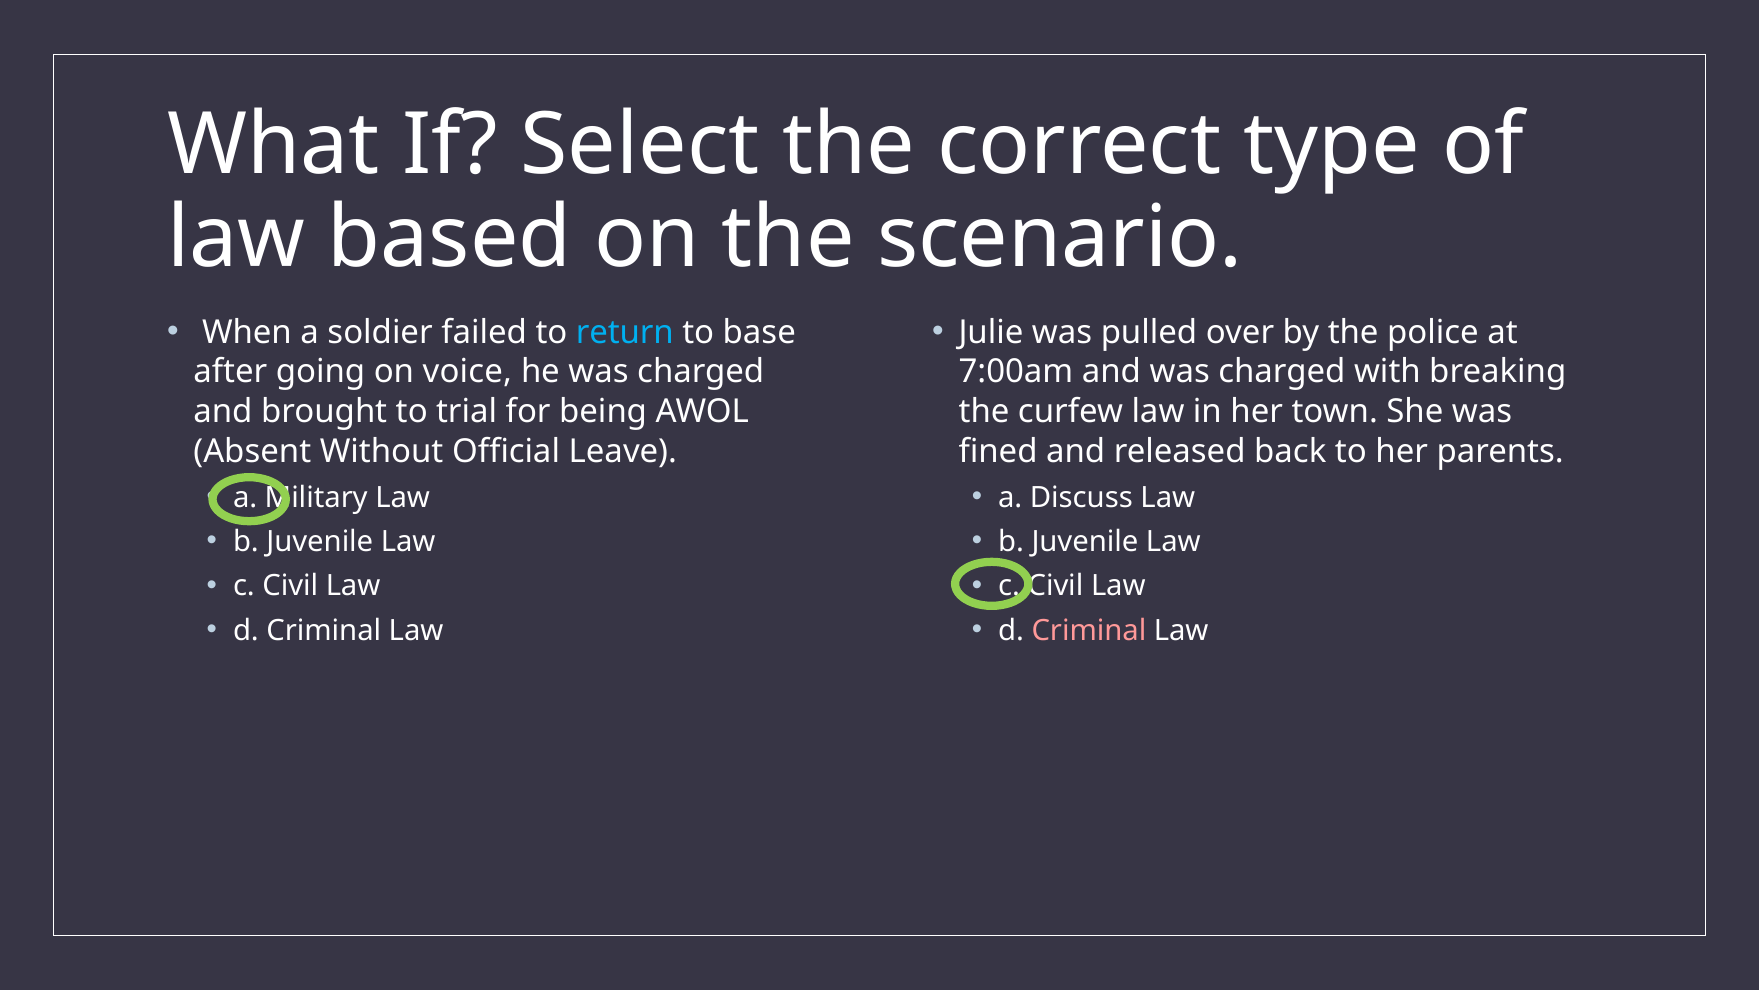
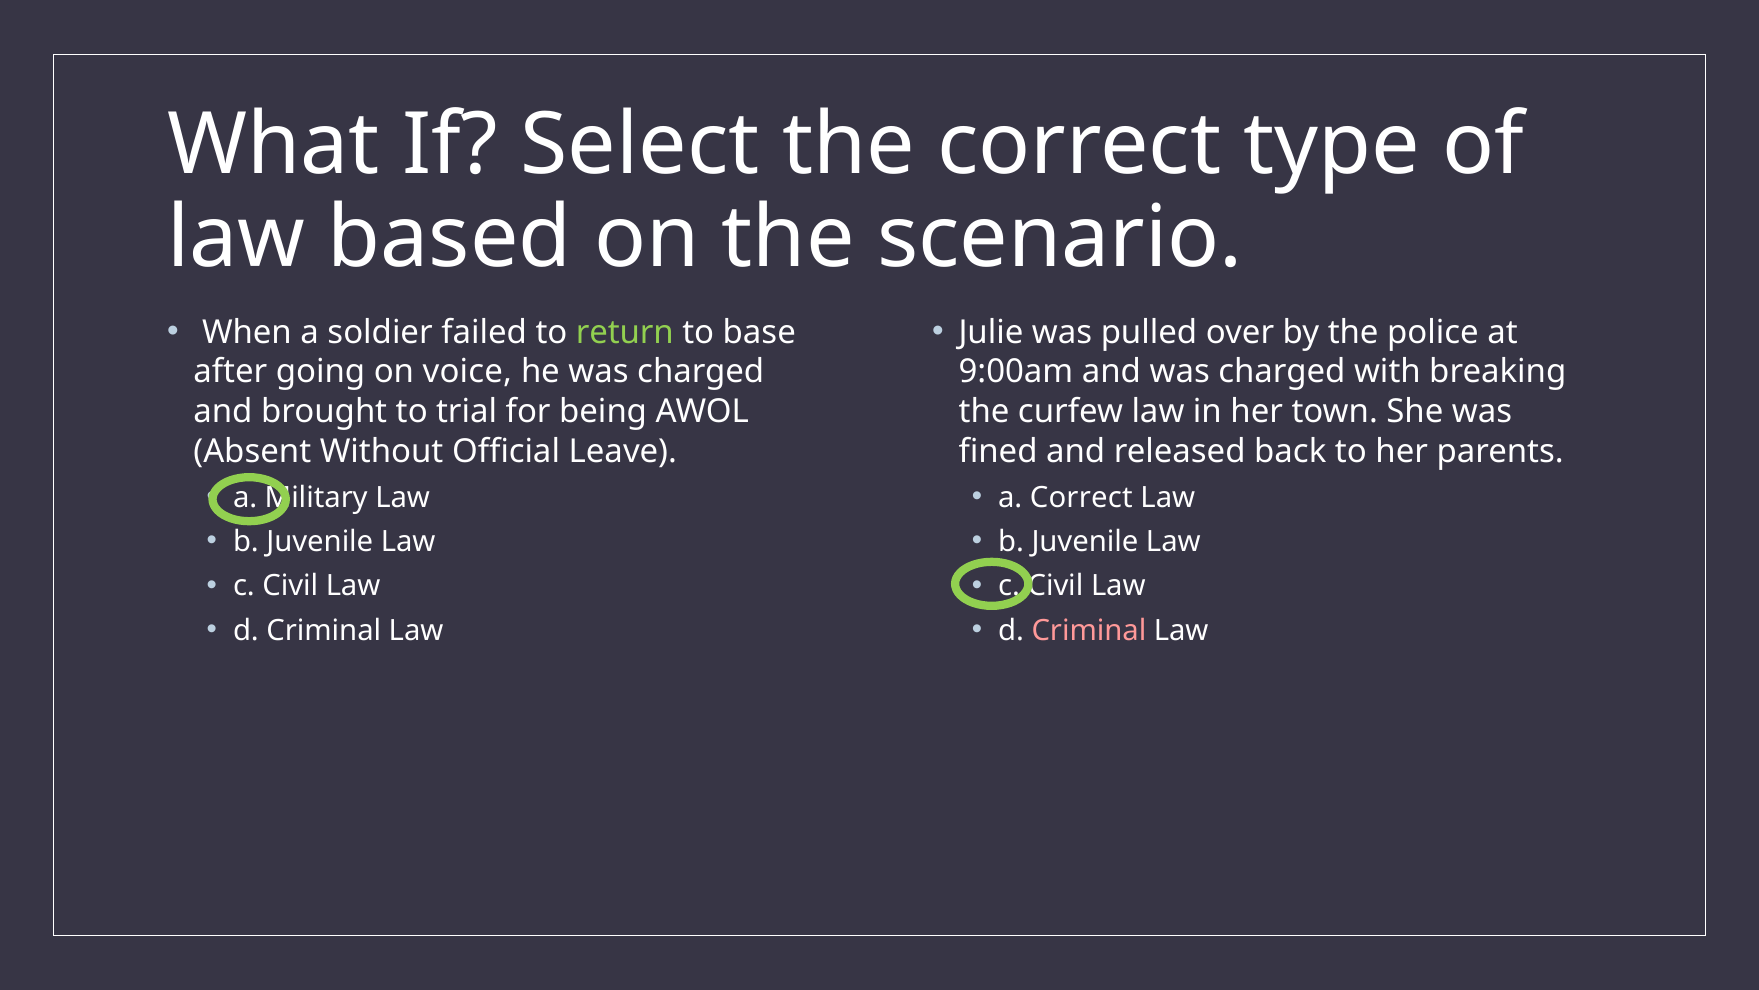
return colour: light blue -> light green
7:00am: 7:00am -> 9:00am
a Discuss: Discuss -> Correct
